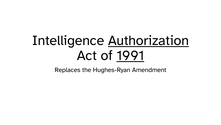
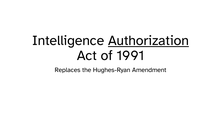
1991 underline: present -> none
